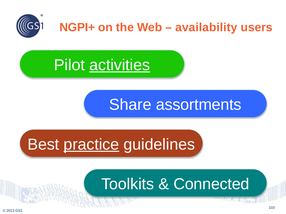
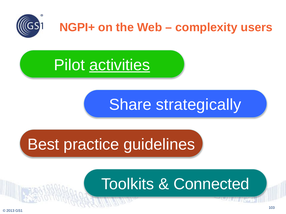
availability: availability -> complexity
assortments: assortments -> strategically
practice underline: present -> none
